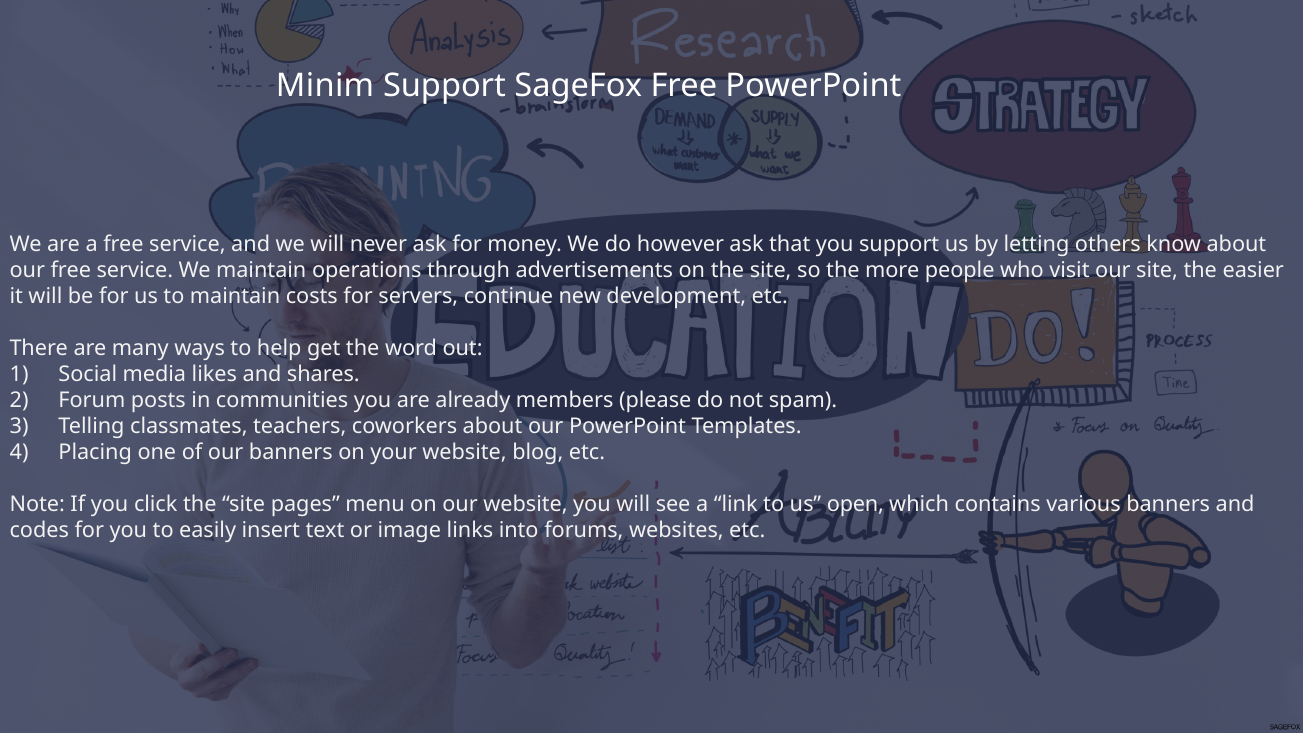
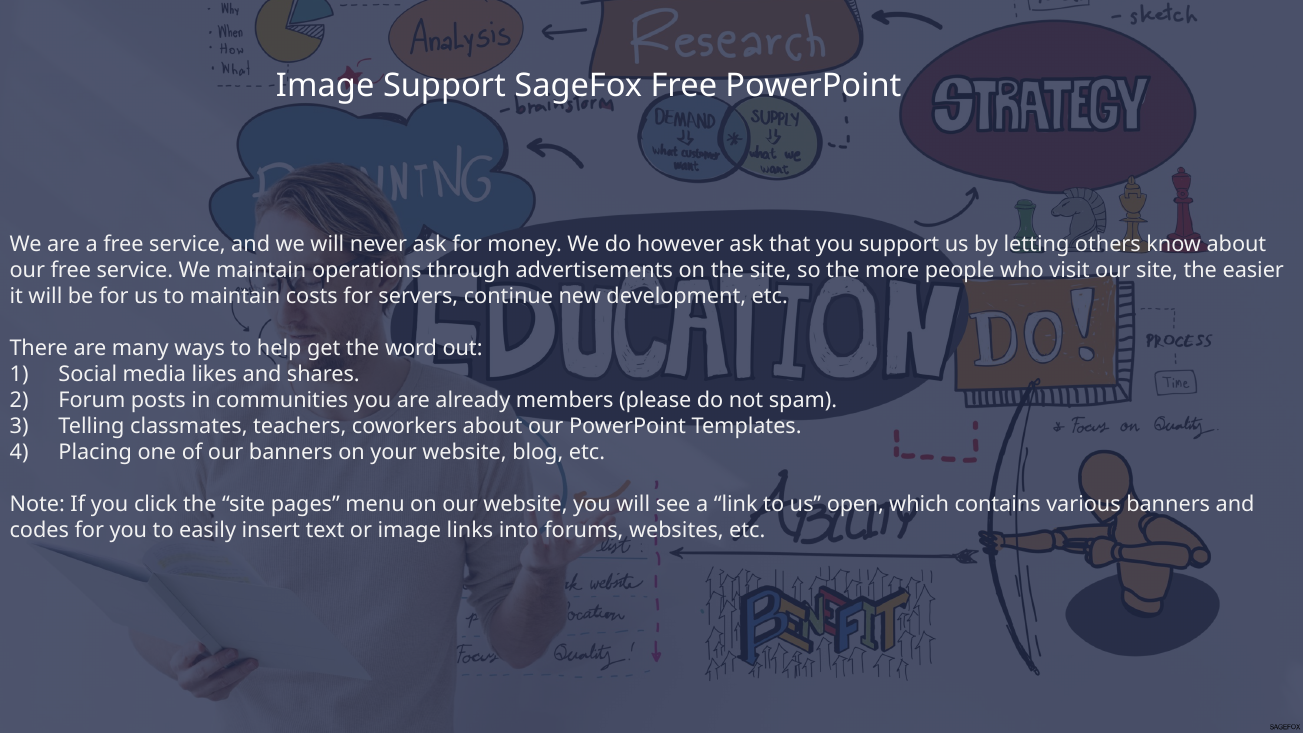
Minim at (325, 85): Minim -> Image
